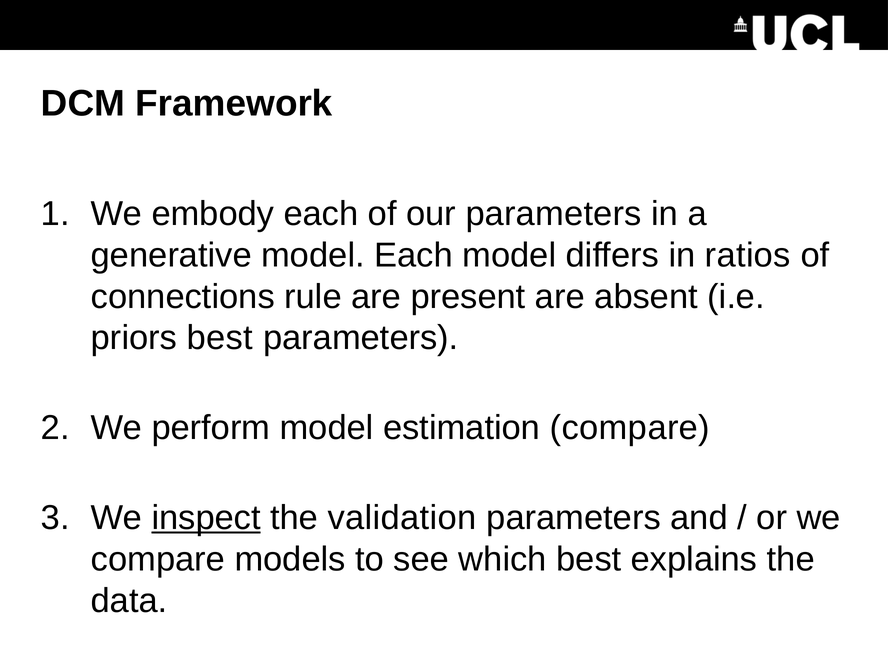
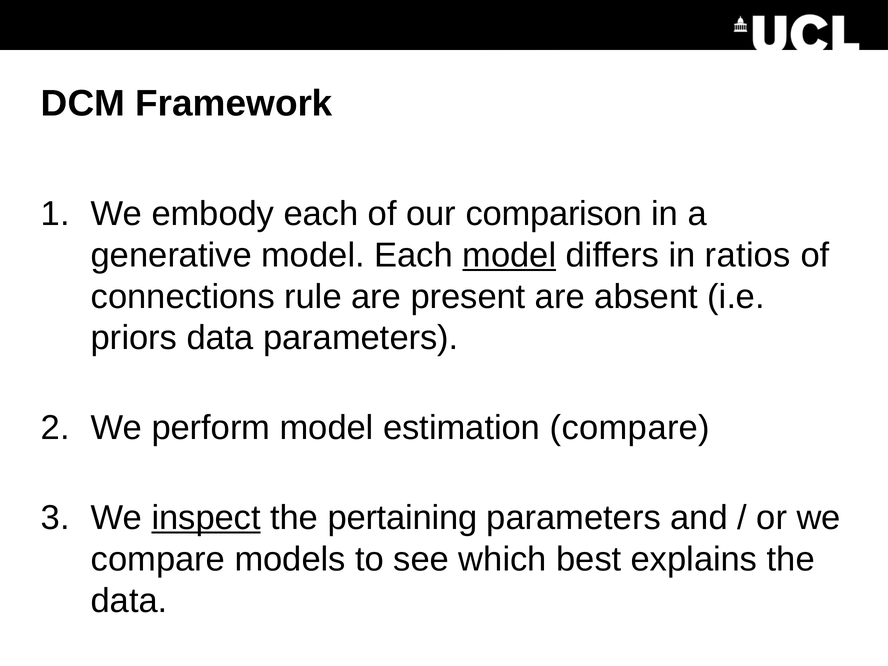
our parameters: parameters -> comparison
model at (509, 255) underline: none -> present
priors best: best -> data
validation: validation -> pertaining
